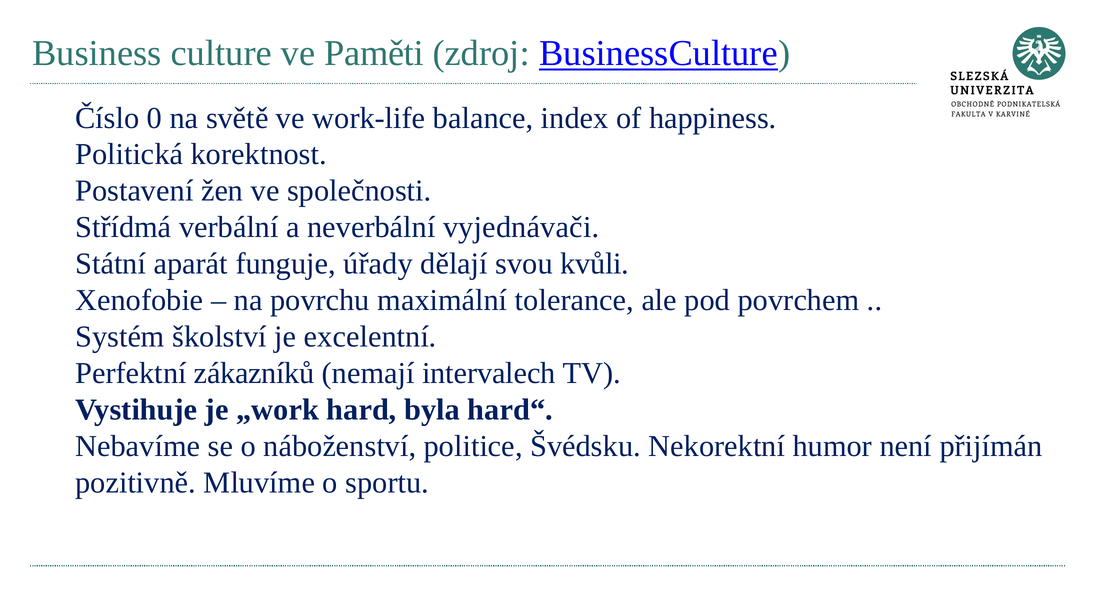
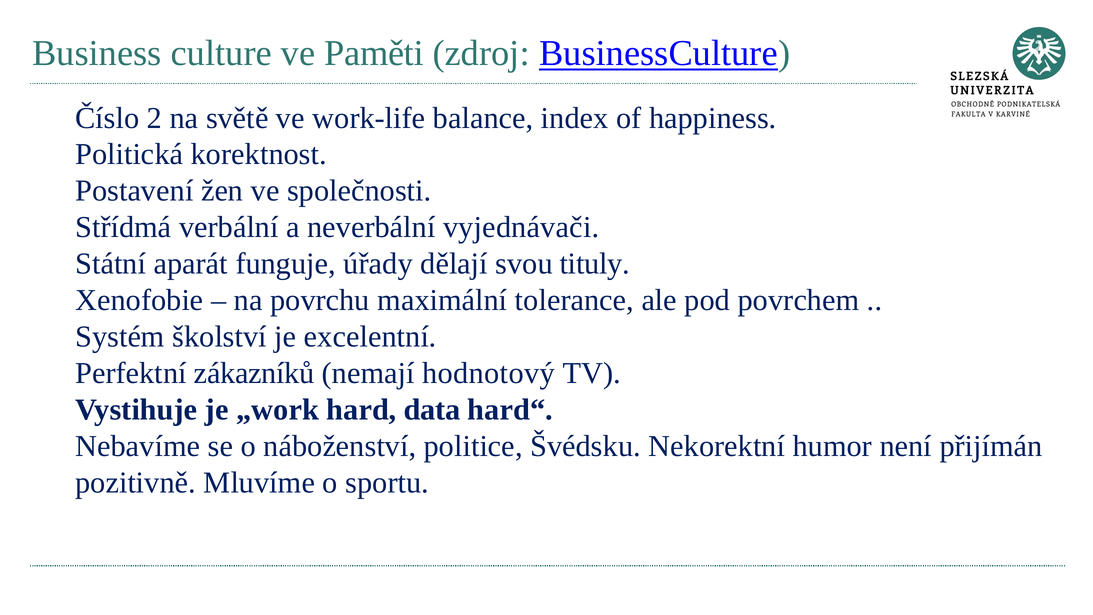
0: 0 -> 2
kvůli: kvůli -> tituly
intervalech: intervalech -> hodnotový
byla: byla -> data
